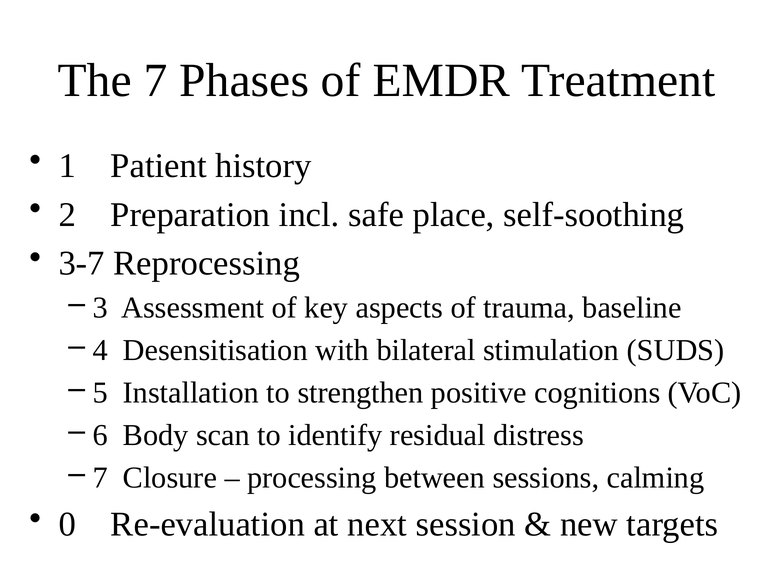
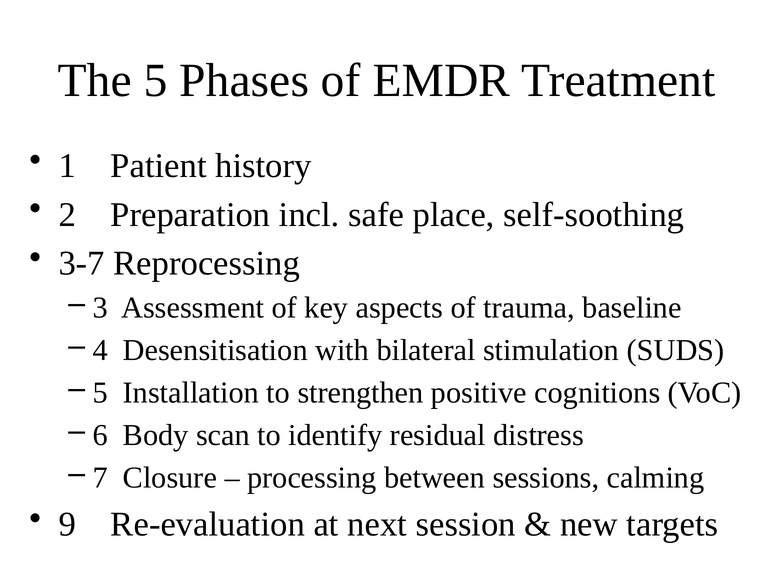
7: 7 -> 5
0: 0 -> 9
